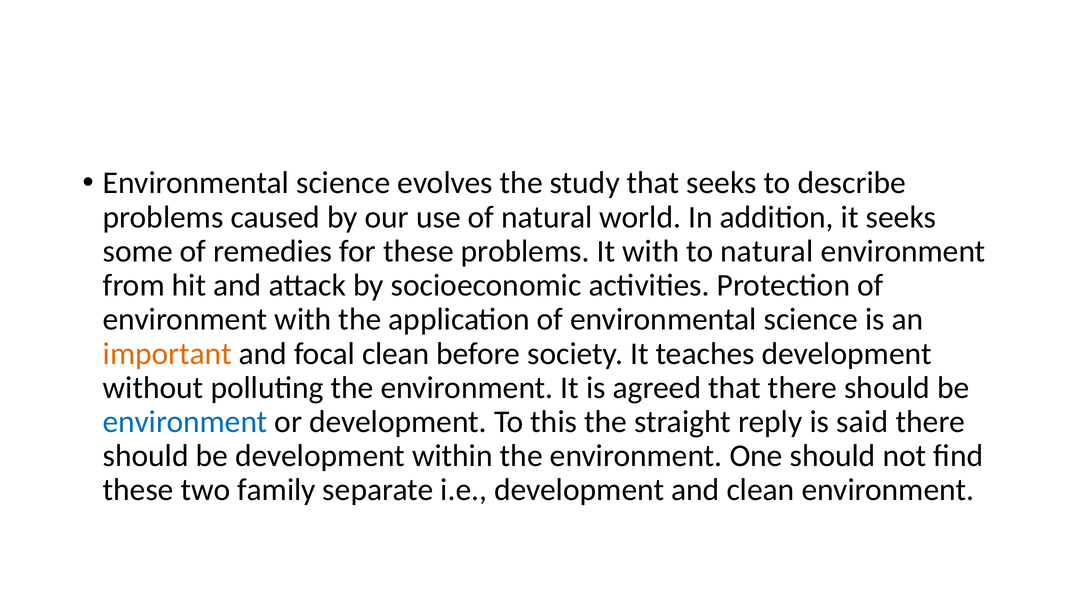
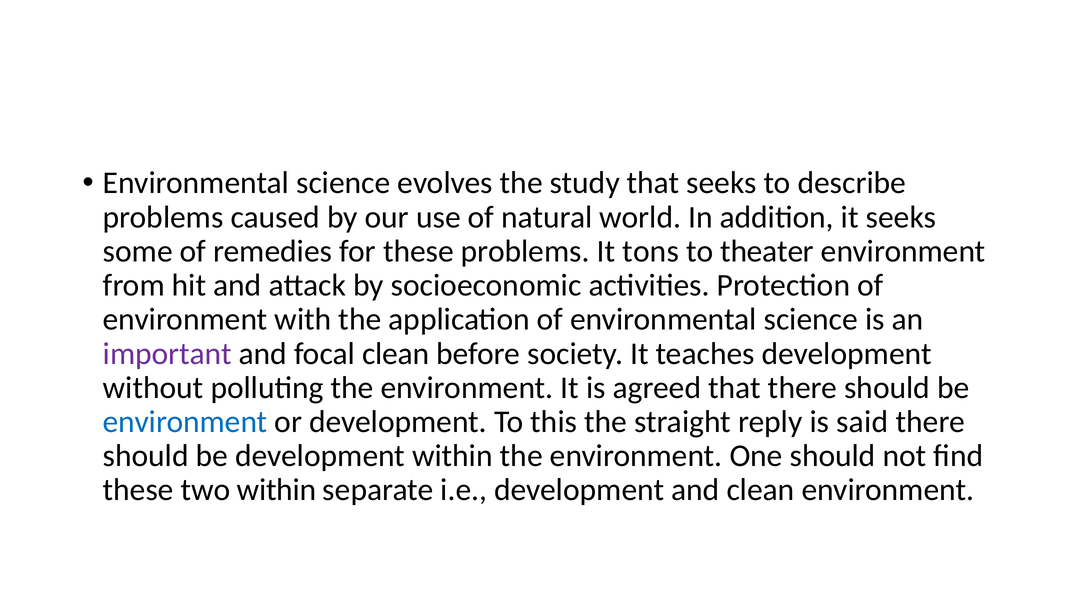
It with: with -> tons
to natural: natural -> theater
important colour: orange -> purple
two family: family -> within
